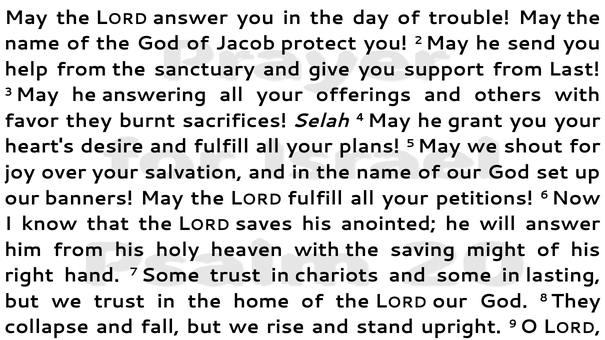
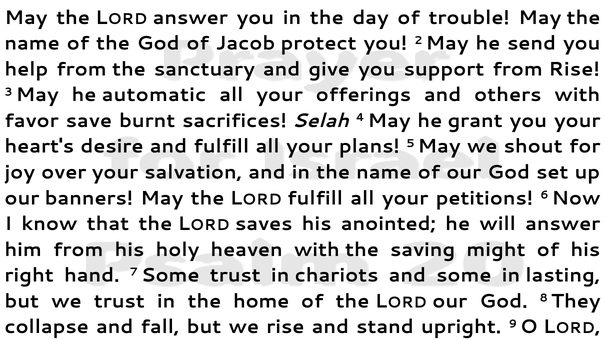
from Last: Last -> Rise
answering: answering -> automatic
favor they: they -> save
